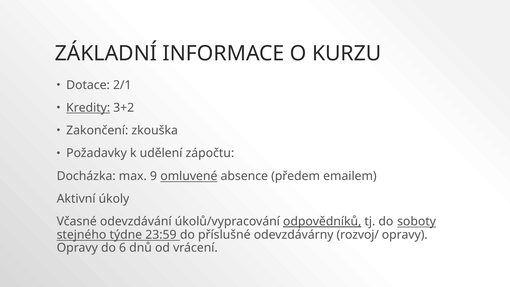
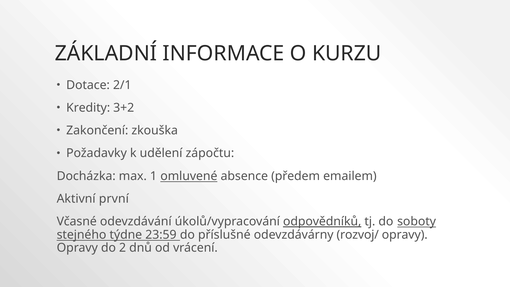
Kredity underline: present -> none
9: 9 -> 1
úkoly: úkoly -> první
6: 6 -> 2
